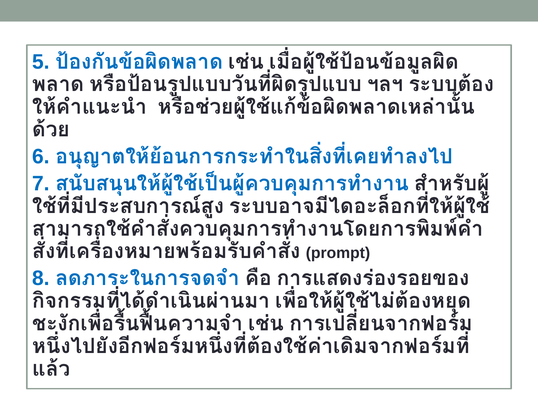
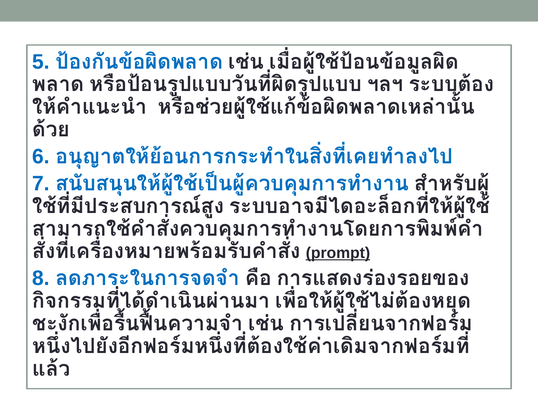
prompt underline: none -> present
